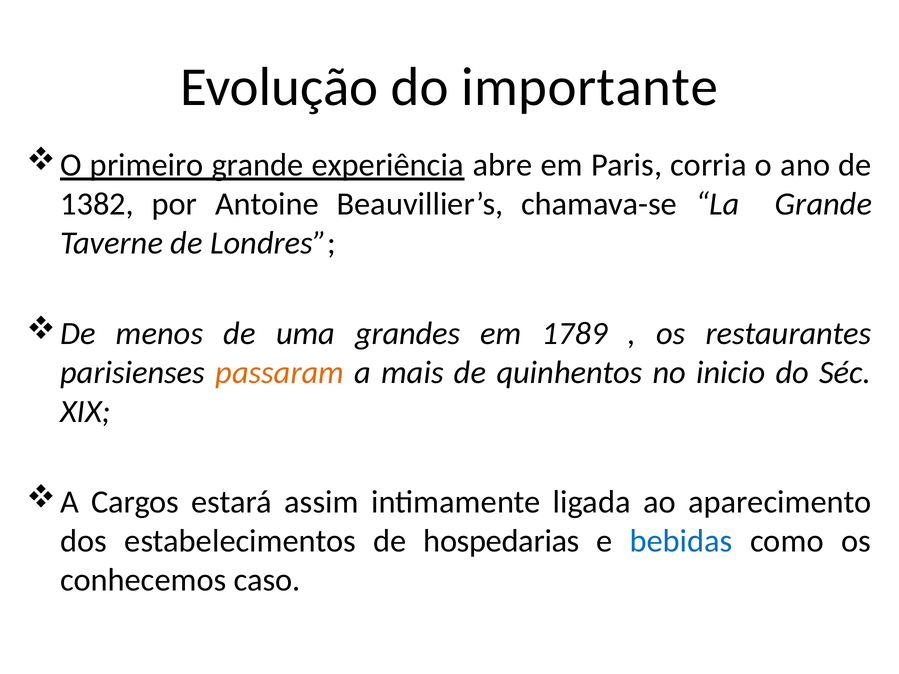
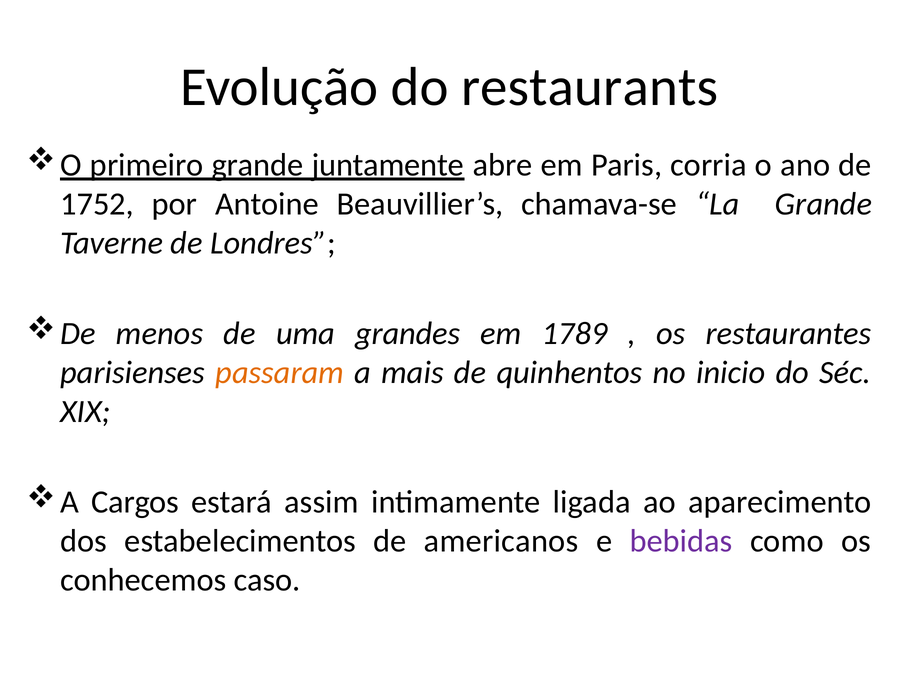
importante: importante -> restaurants
experiência: experiência -> juntamente
1382: 1382 -> 1752
hospedarias: hospedarias -> americanos
bebidas colour: blue -> purple
